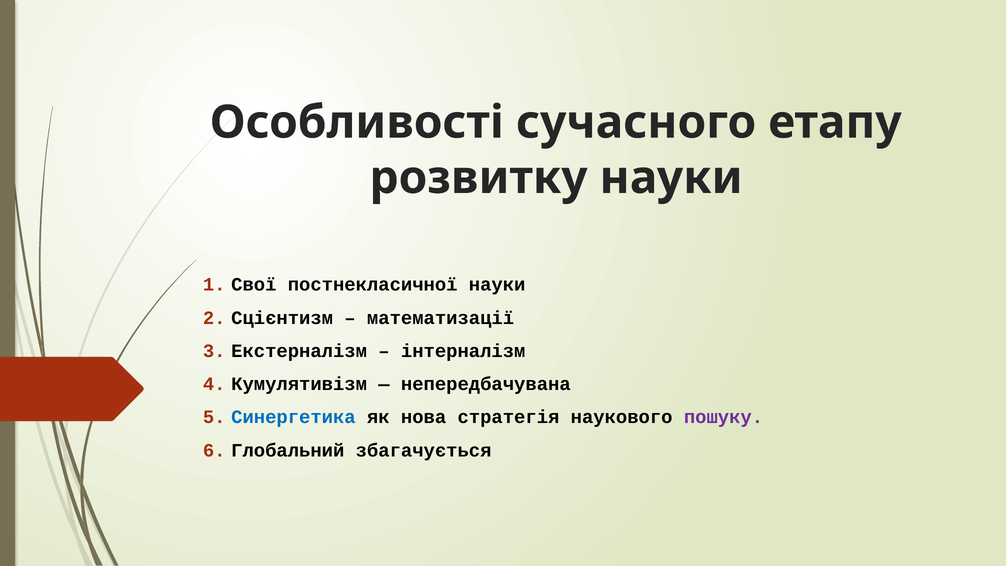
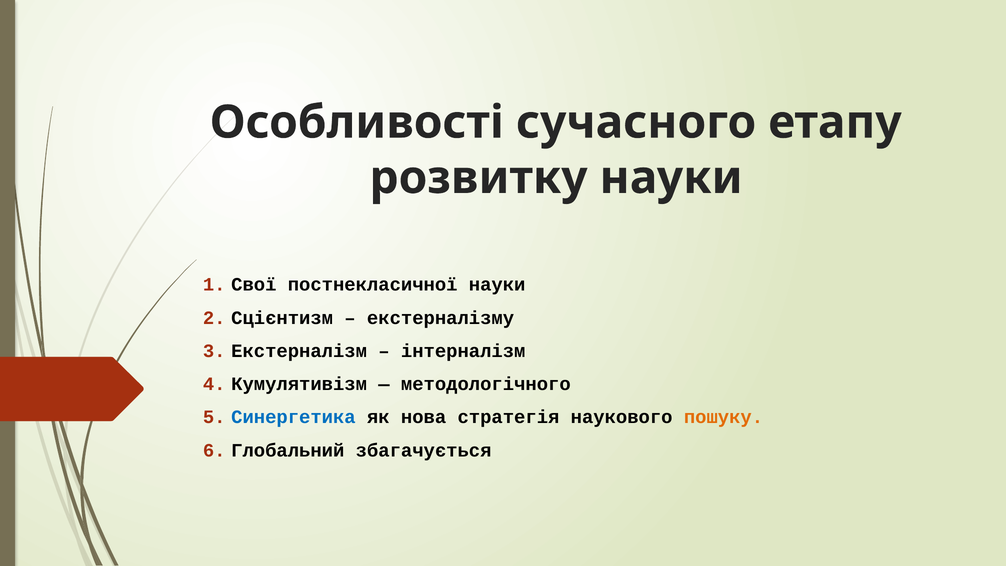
математизації: математизації -> екстерналізму
непередбачувана: непередбачувана -> методологічного
пошуку colour: purple -> orange
